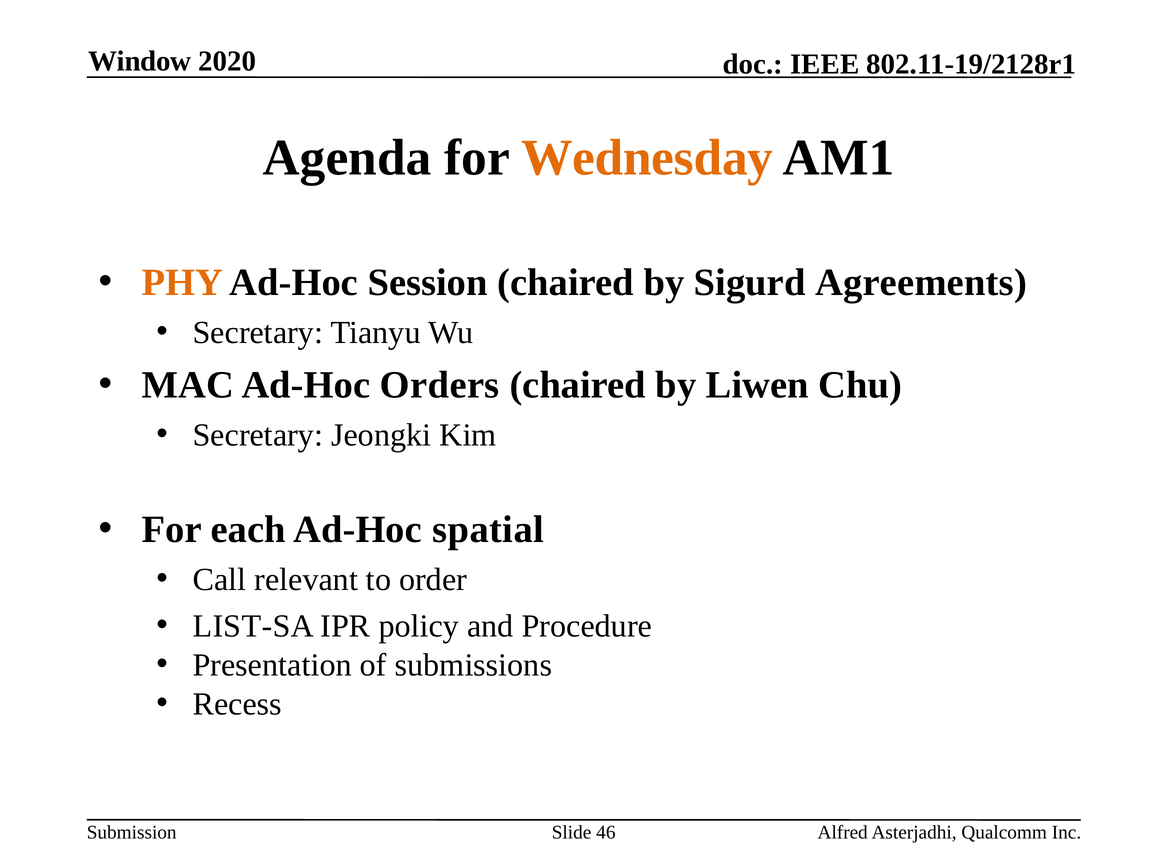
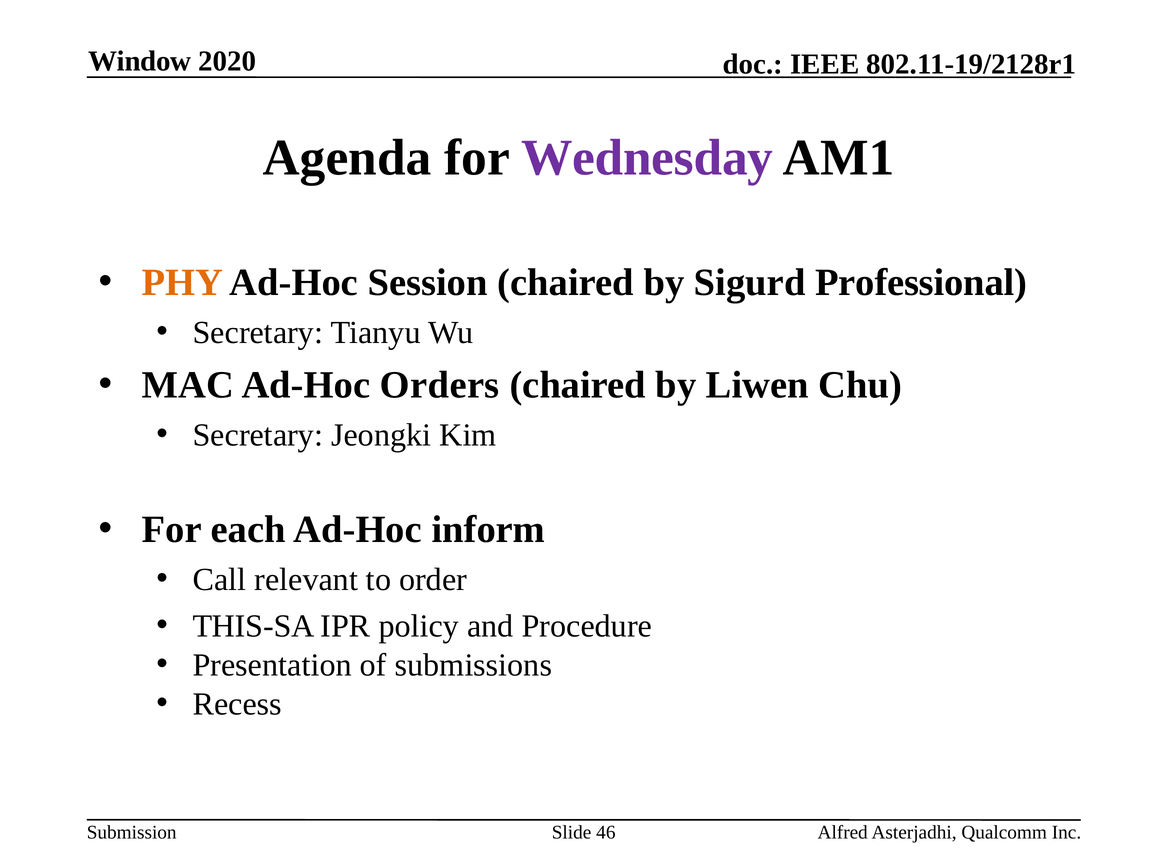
Wednesday colour: orange -> purple
Agreements: Agreements -> Professional
spatial: spatial -> inform
LIST-SA: LIST-SA -> THIS-SA
